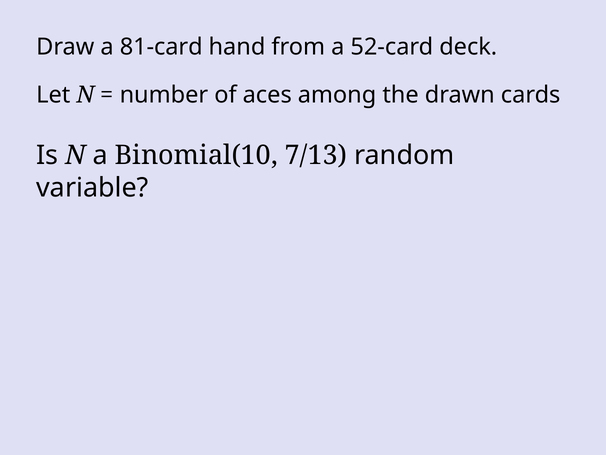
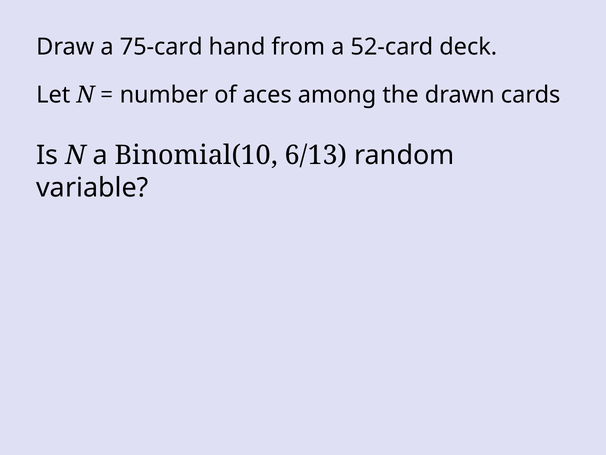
81-card: 81-card -> 75-card
7/13: 7/13 -> 6/13
